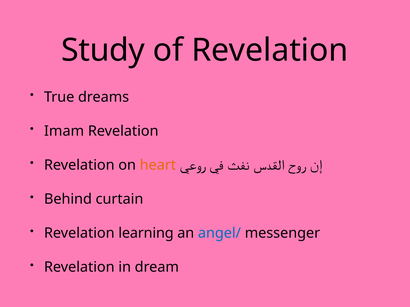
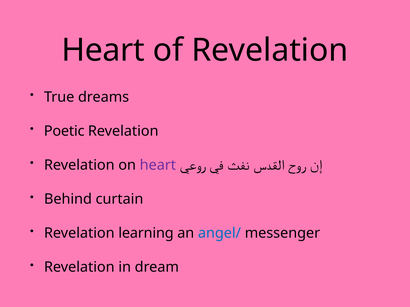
Study at (103, 50): Study -> Heart
Imam: Imam -> Poetic
heart at (158, 165) colour: orange -> purple
